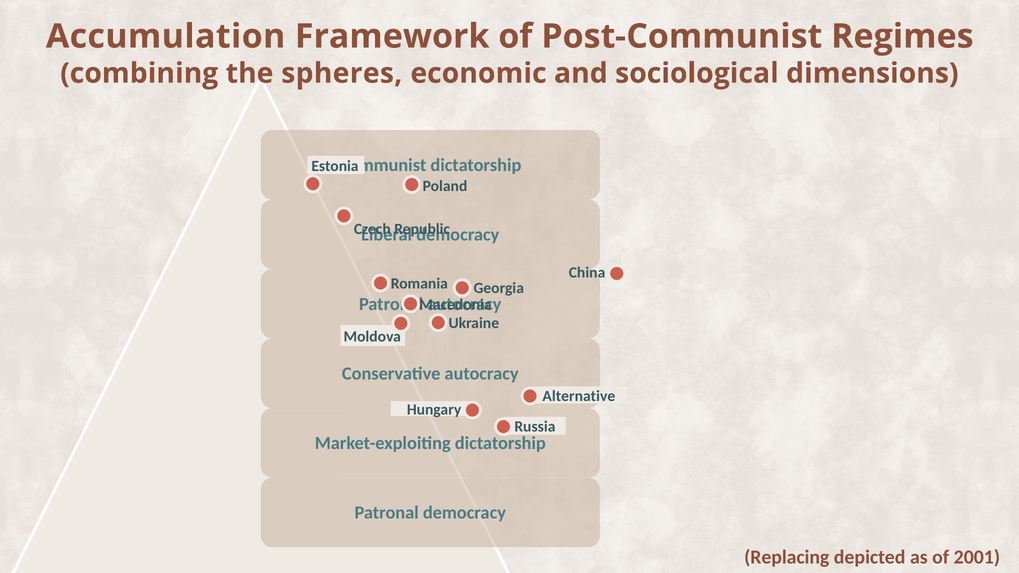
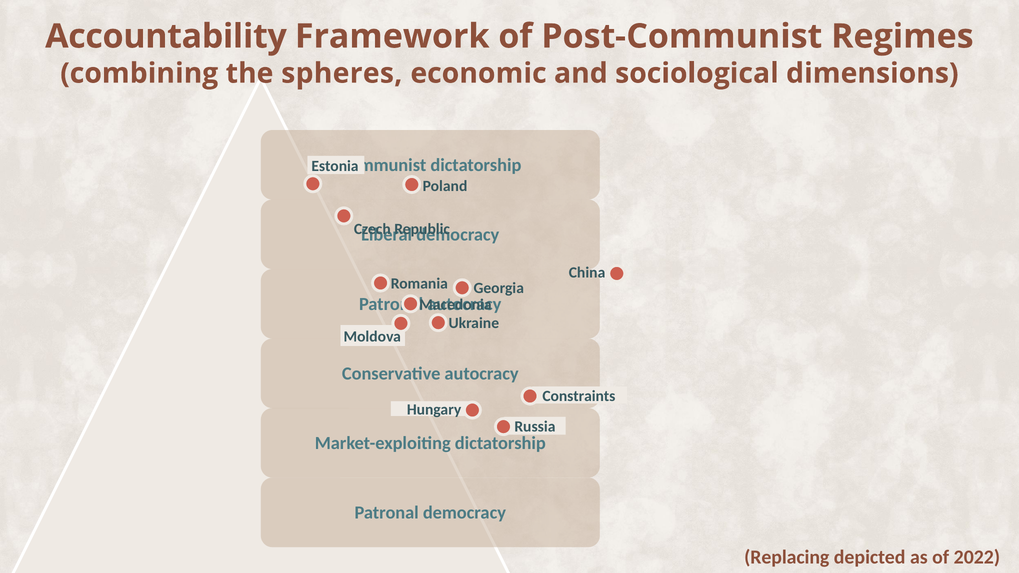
Accumulation: Accumulation -> Accountability
Alternative: Alternative -> Constraints
2001: 2001 -> 2022
